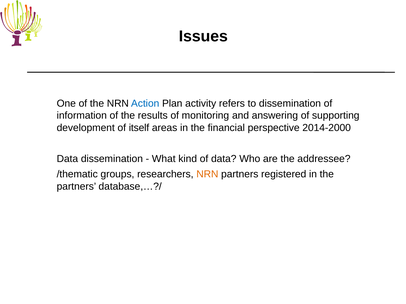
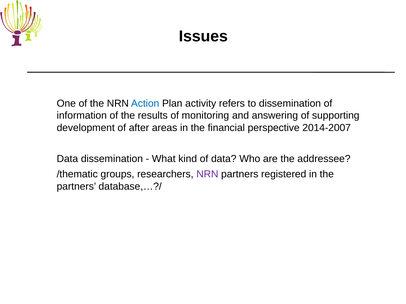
itself: itself -> after
2014-2000: 2014-2000 -> 2014-2007
NRN at (207, 175) colour: orange -> purple
